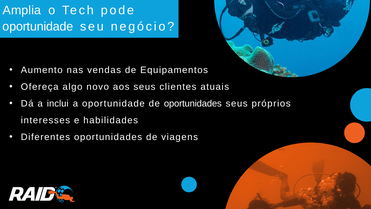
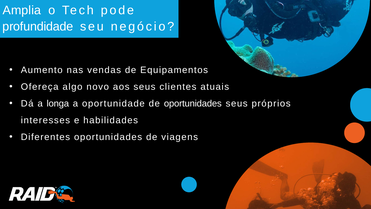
oportunidade at (38, 27): oportunidade -> profundidade
inclui: inclui -> longa
